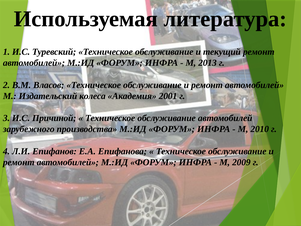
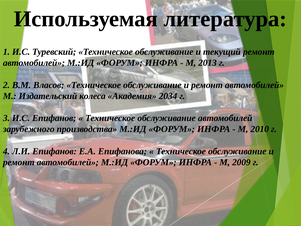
2001: 2001 -> 2034
И.С Причиной: Причиной -> Епифанов
